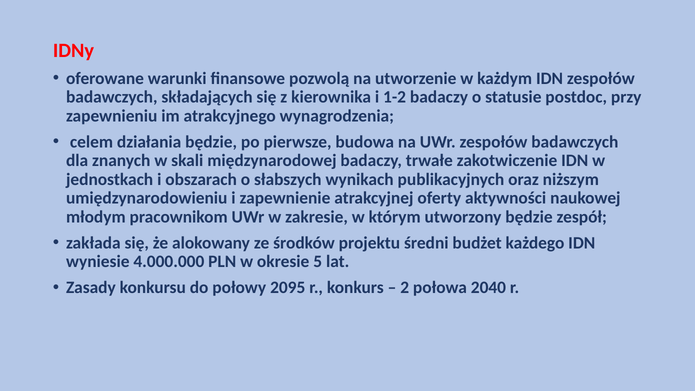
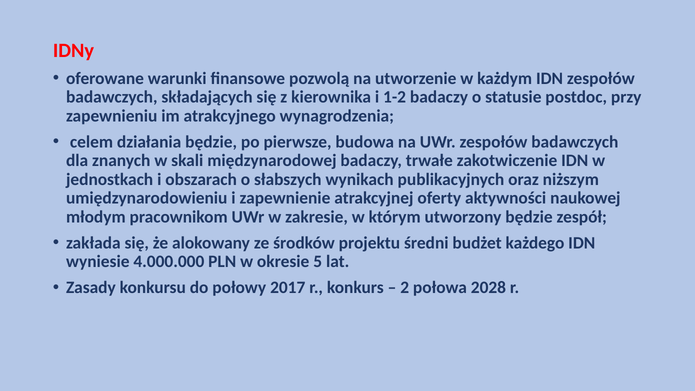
2095: 2095 -> 2017
2040: 2040 -> 2028
